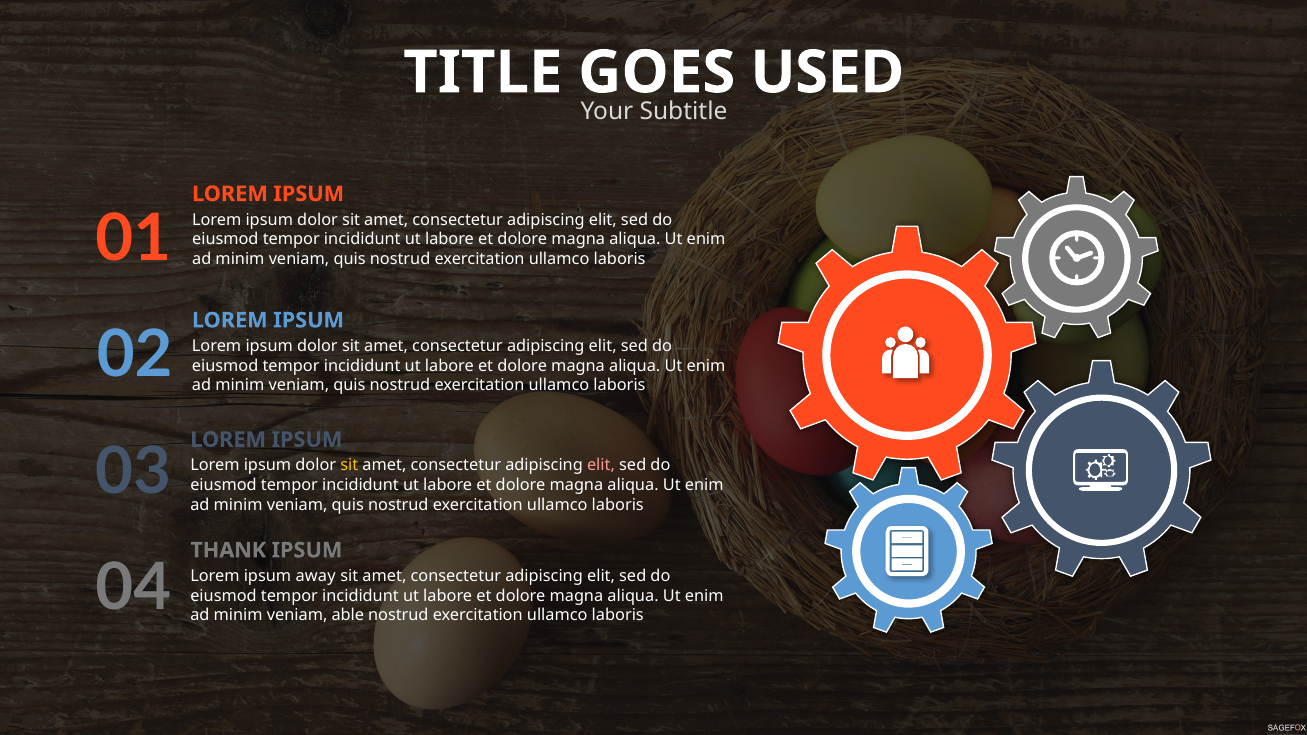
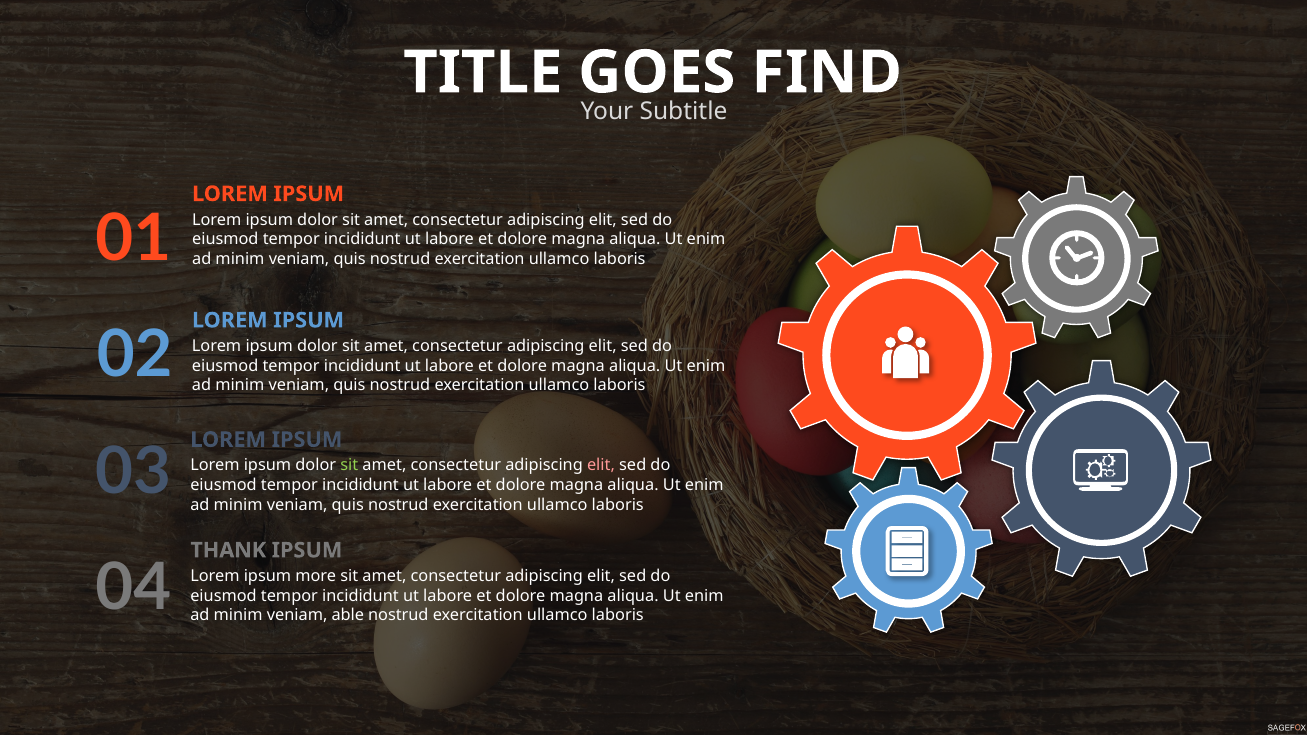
USED: USED -> FIND
sit at (349, 466) colour: yellow -> light green
away: away -> more
